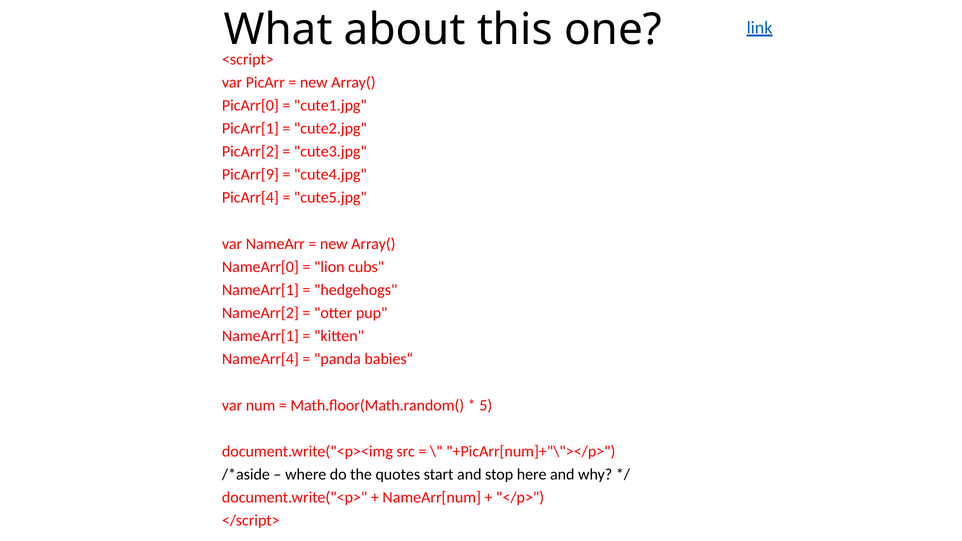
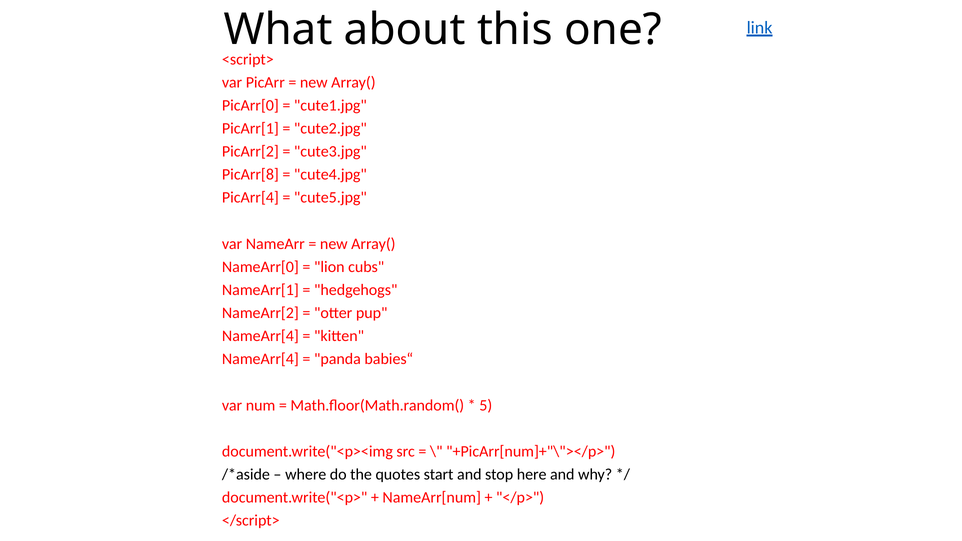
PicArr[9: PicArr[9 -> PicArr[8
NameArr[1 at (260, 336): NameArr[1 -> NameArr[4
